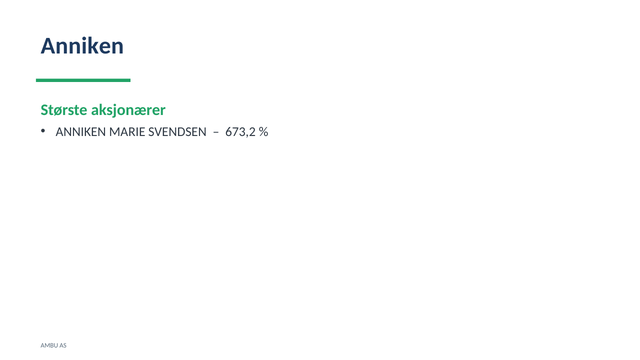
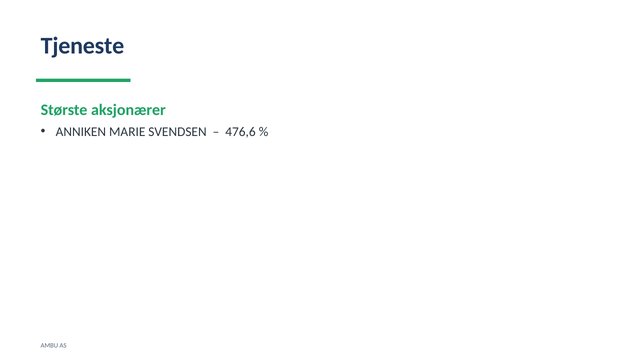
Anniken at (82, 46): Anniken -> Tjeneste
673,2: 673,2 -> 476,6
